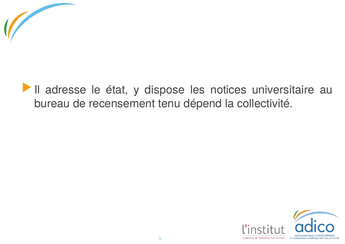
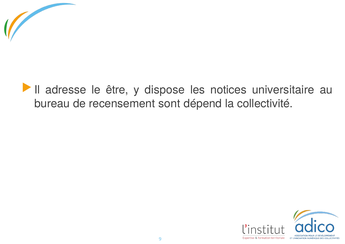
état: état -> être
tenu: tenu -> sont
